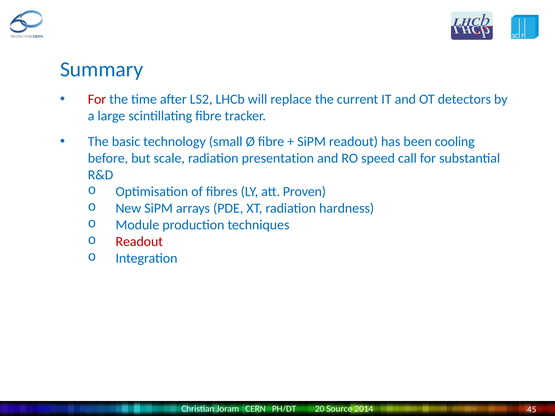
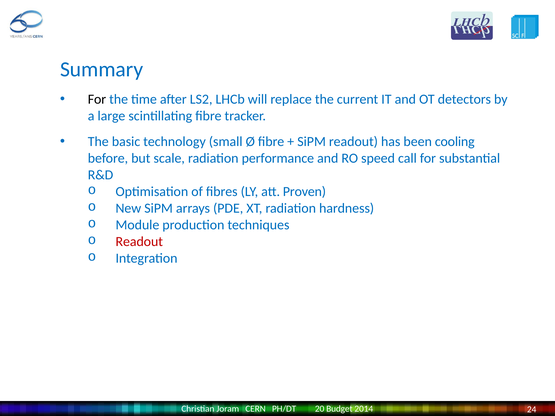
For at (97, 99) colour: red -> black
presentation: presentation -> performance
Source: Source -> Budget
45: 45 -> 24
